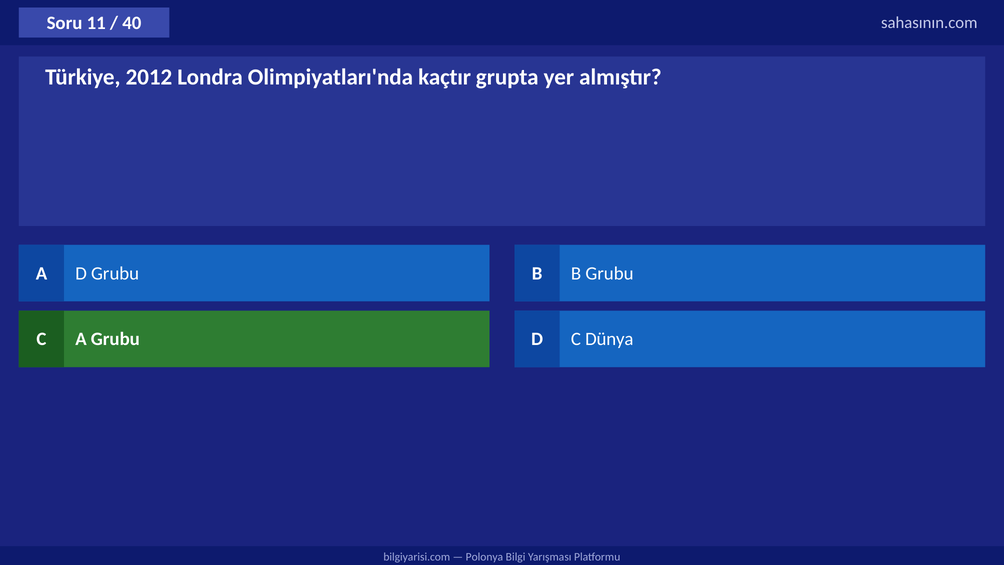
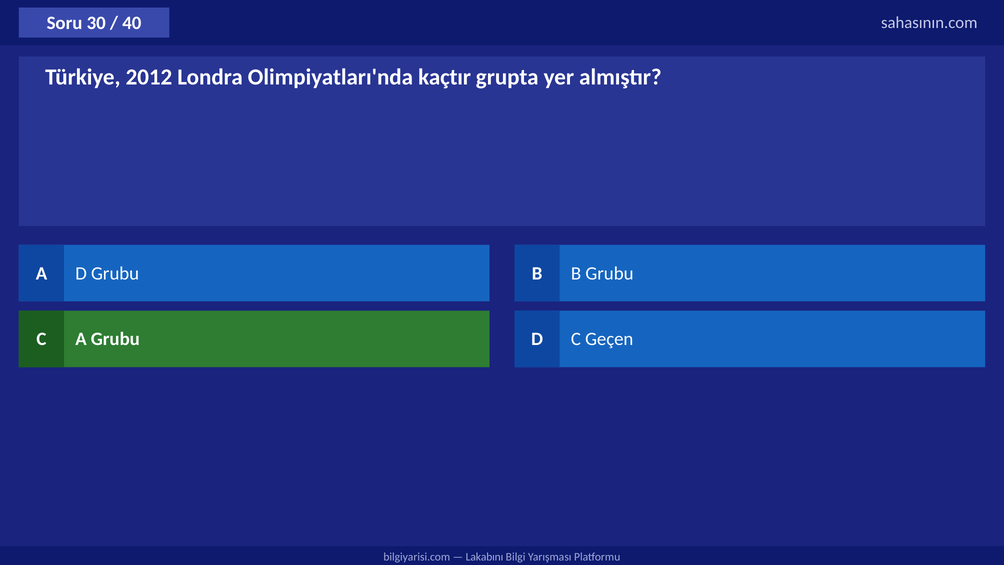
11: 11 -> 30
Dünya: Dünya -> Geçen
Polonya: Polonya -> Lakabını
